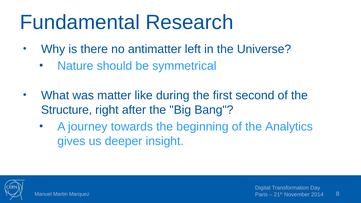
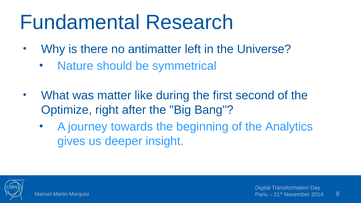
Structure: Structure -> Optimize
